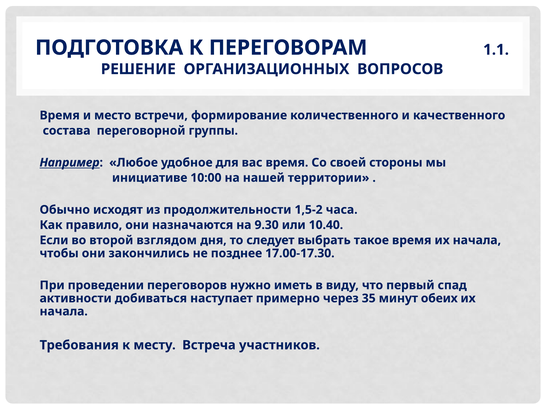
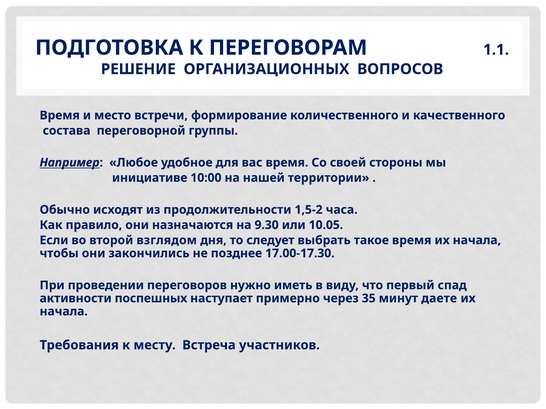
10.40: 10.40 -> 10.05
добиваться: добиваться -> поспешных
обеих: обеих -> даете
